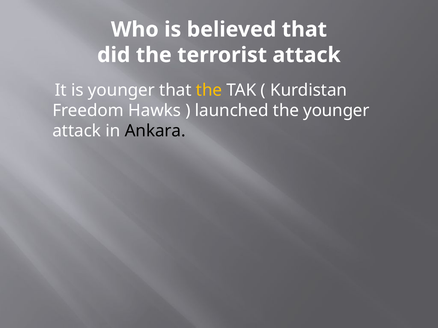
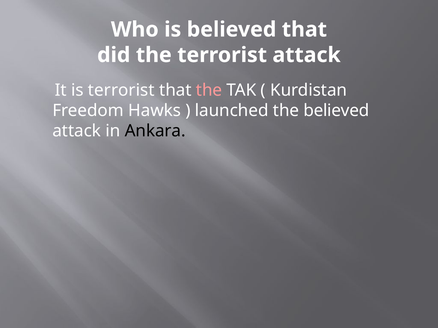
is younger: younger -> terrorist
the at (209, 90) colour: yellow -> pink
the younger: younger -> believed
